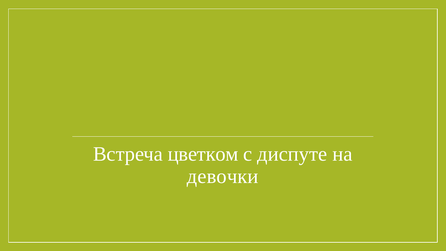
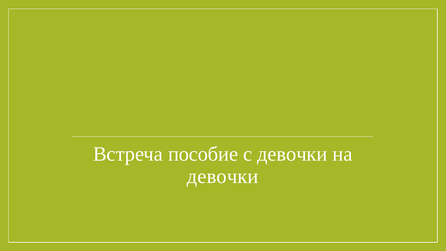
цветком: цветком -> пособие
с диспуте: диспуте -> девочки
